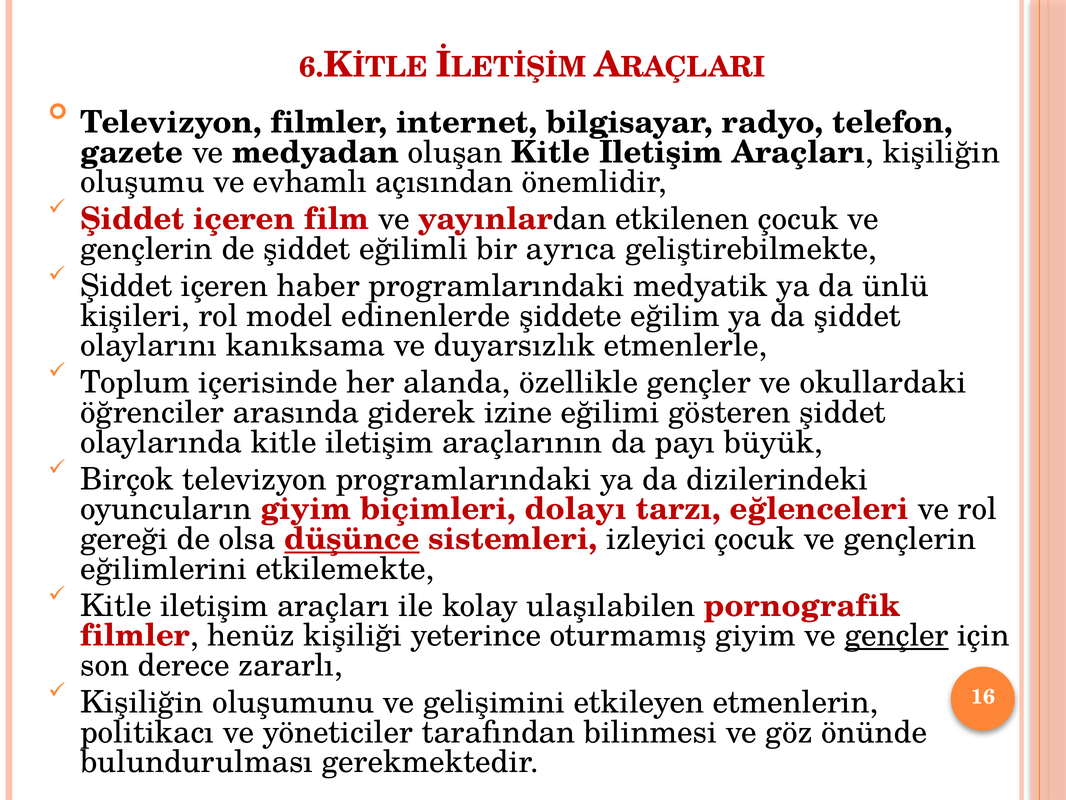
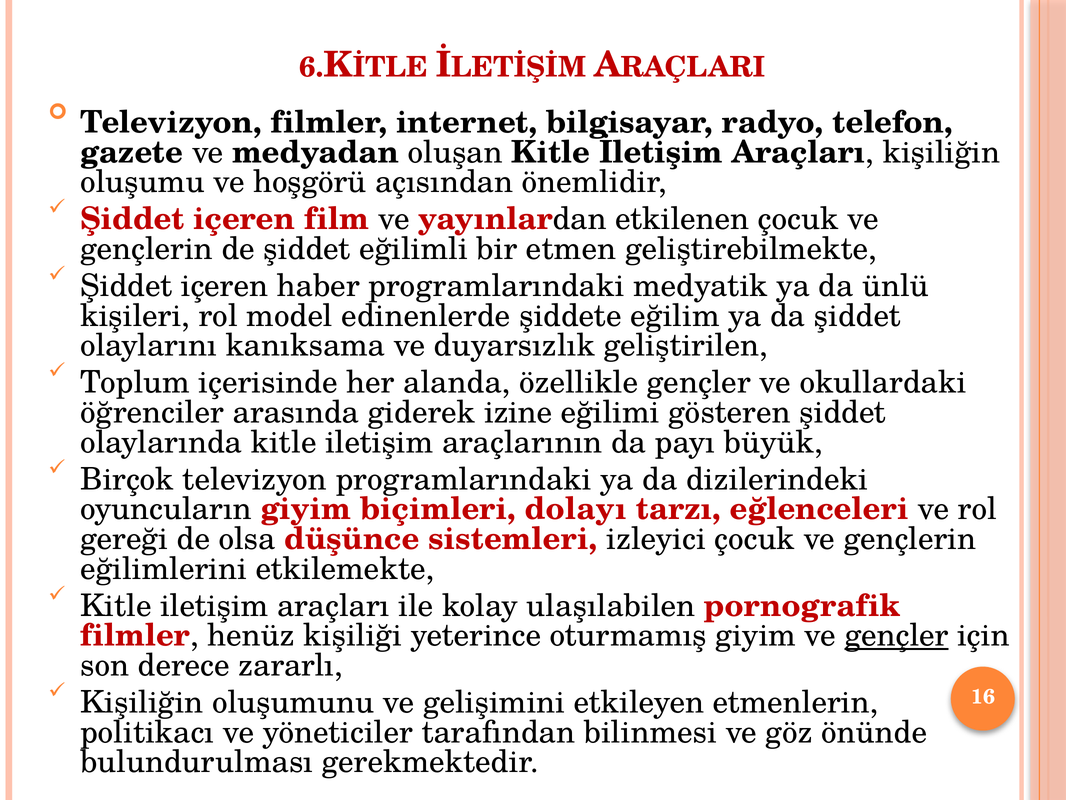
evhamlı: evhamlı -> hoşgörü
ayrıca: ayrıca -> etmen
etmenlerle: etmenlerle -> geliştirilen
düşünce underline: present -> none
